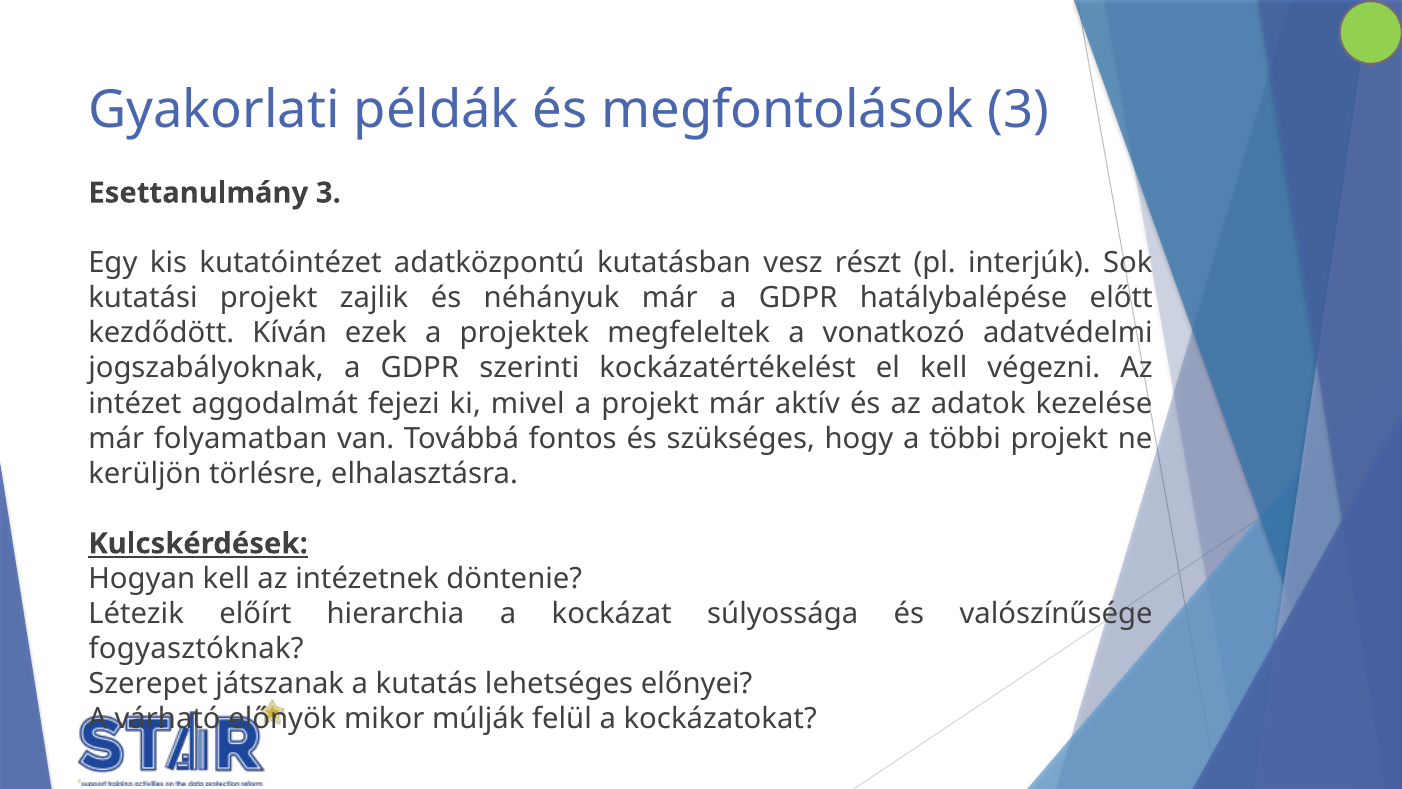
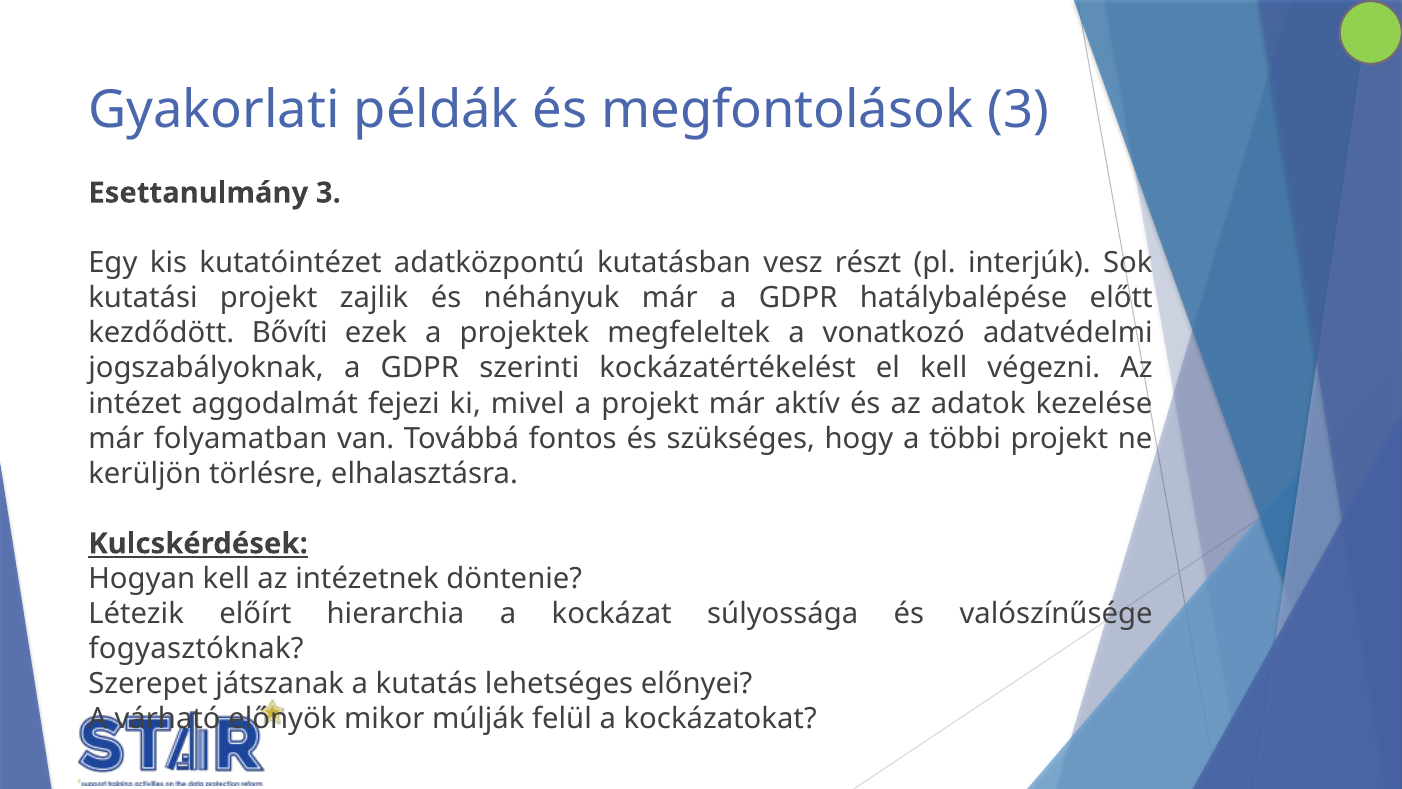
Kíván: Kíván -> Bővíti
